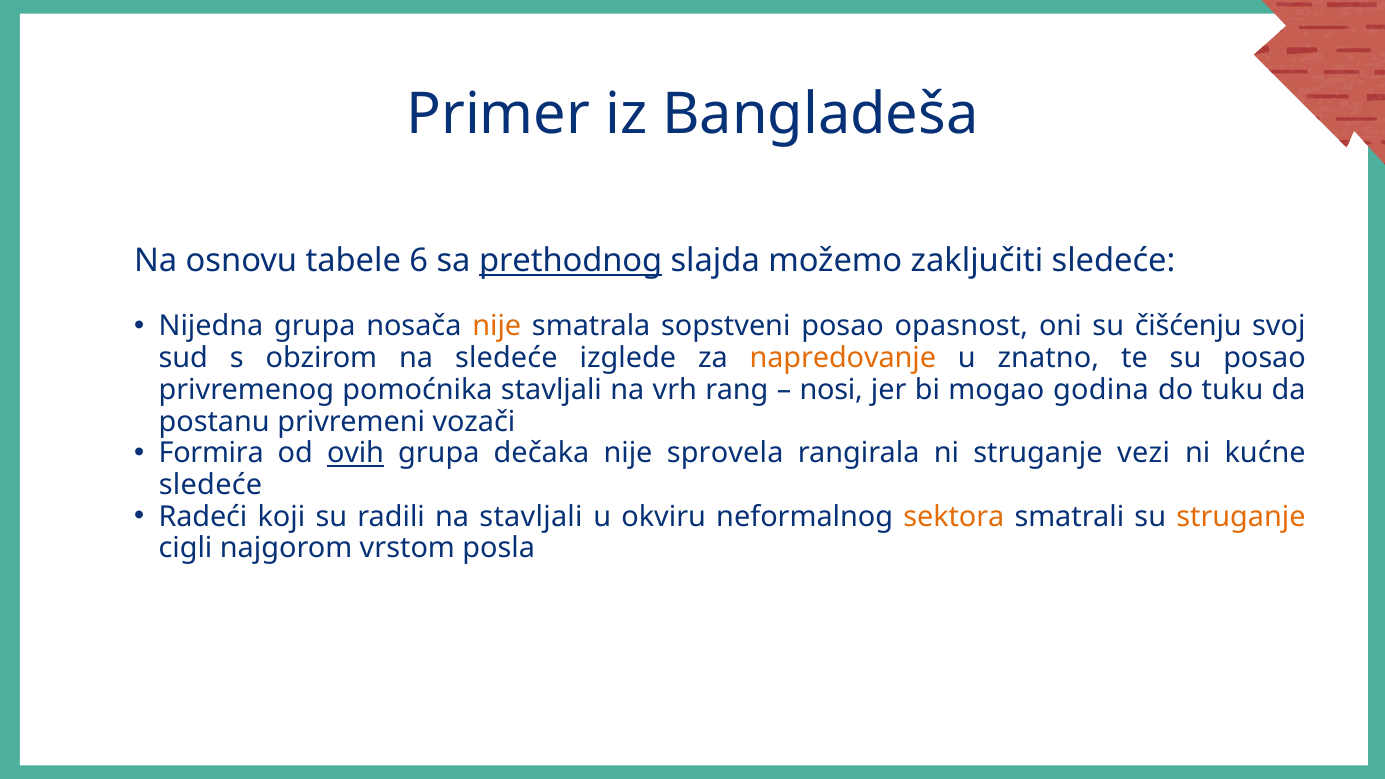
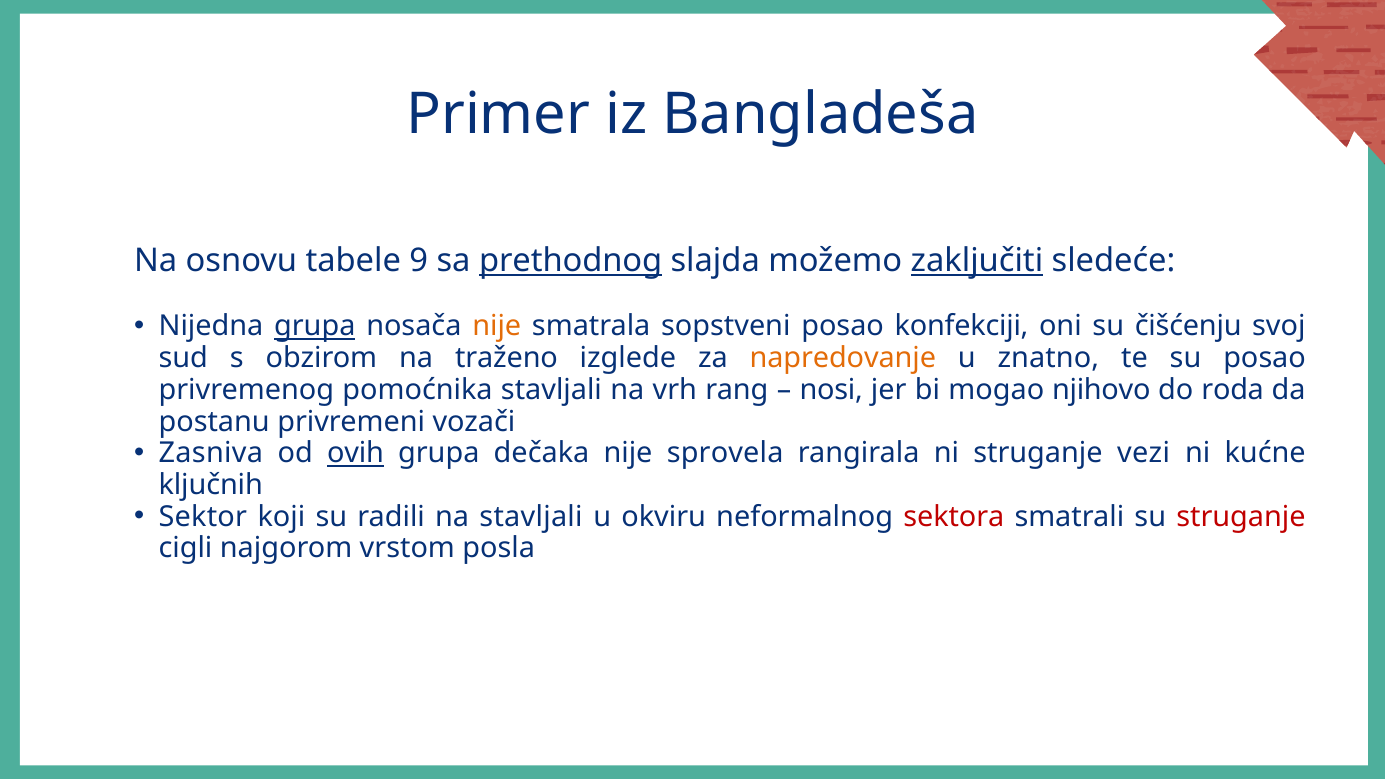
6: 6 -> 9
zaključiti underline: none -> present
grupa at (315, 326) underline: none -> present
opasnost: opasnost -> konfekciji
na sledeće: sledeće -> traženo
godina: godina -> njihovo
tuku: tuku -> roda
Formira: Formira -> Zasniva
sledeće at (211, 485): sledeće -> ključnih
Radeći: Radeći -> Sektor
sektora colour: orange -> red
struganje at (1241, 517) colour: orange -> red
